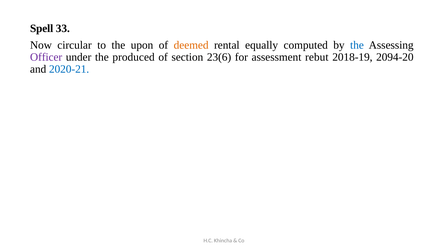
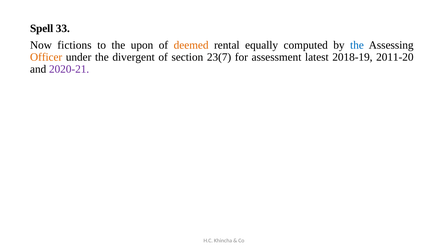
circular: circular -> fictions
Officer colour: purple -> orange
produced: produced -> divergent
23(6: 23(6 -> 23(7
rebut: rebut -> latest
2094-20: 2094-20 -> 2011-20
2020-21 colour: blue -> purple
